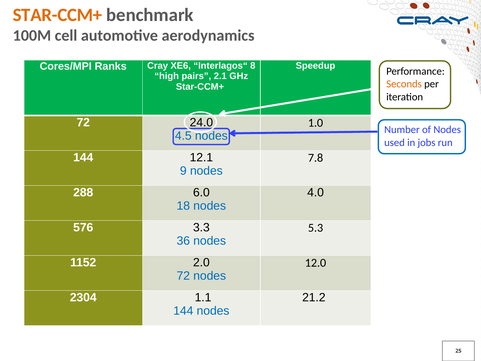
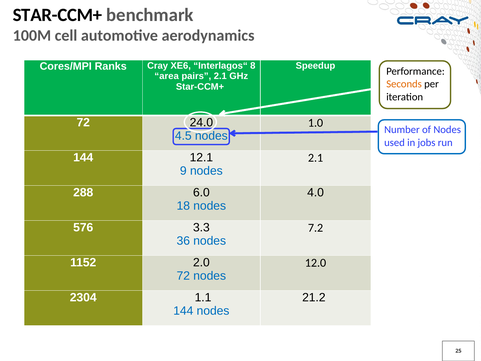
STAR-CCM+ at (57, 15) colour: orange -> black
high: high -> area
7.8 at (316, 158): 7.8 -> 2.1
5.3: 5.3 -> 7.2
